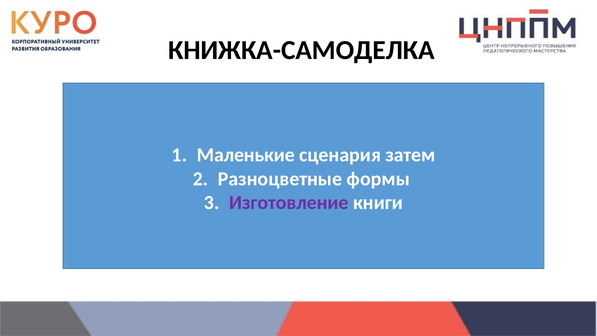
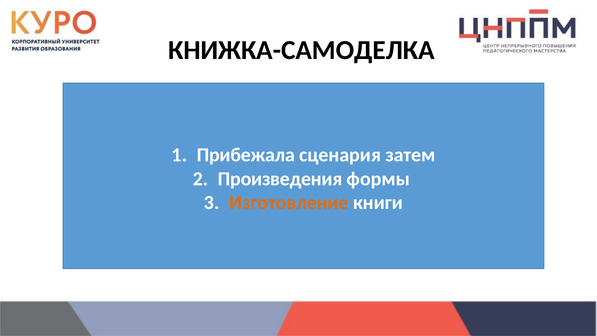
Маленькие: Маленькие -> Прибежала
Разноцветные: Разноцветные -> Произведения
Изготовление colour: purple -> orange
